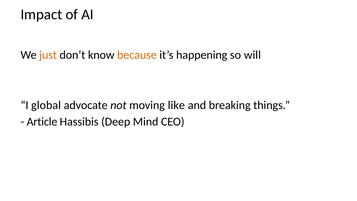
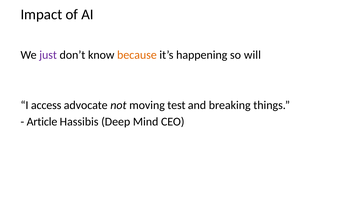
just colour: orange -> purple
global: global -> access
like: like -> test
